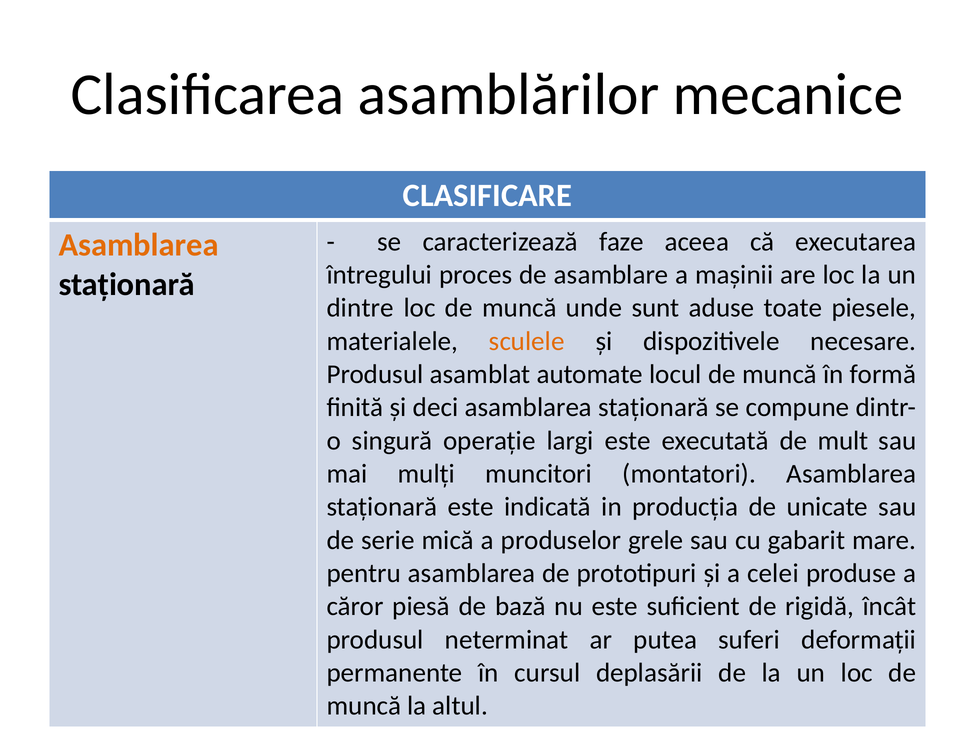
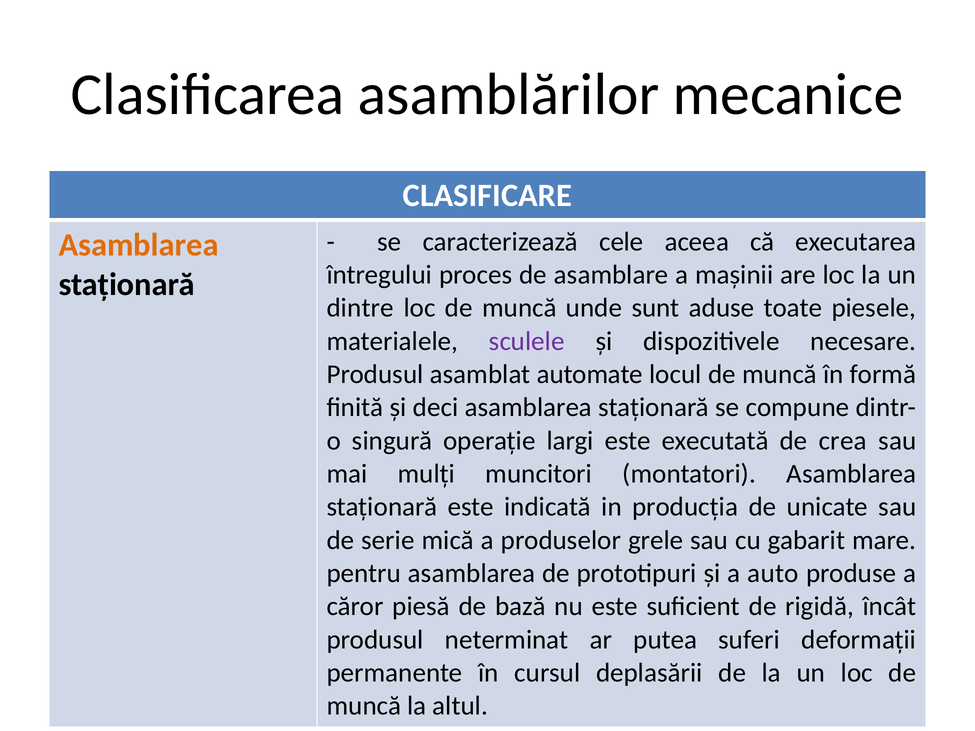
faze: faze -> cele
sculele colour: orange -> purple
mult: mult -> crea
celei: celei -> auto
